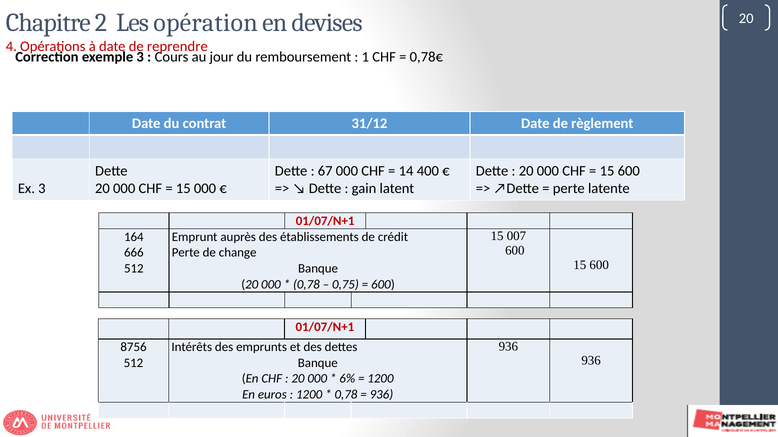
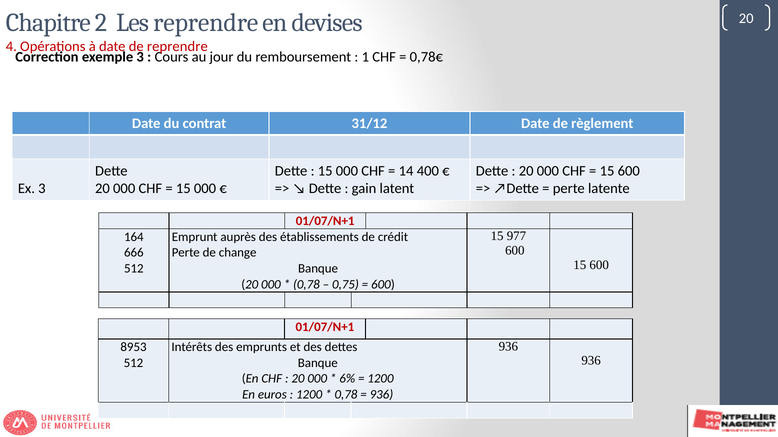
Les opération: opération -> reprendre
67 at (325, 171): 67 -> 15
007: 007 -> 977
8756: 8756 -> 8953
